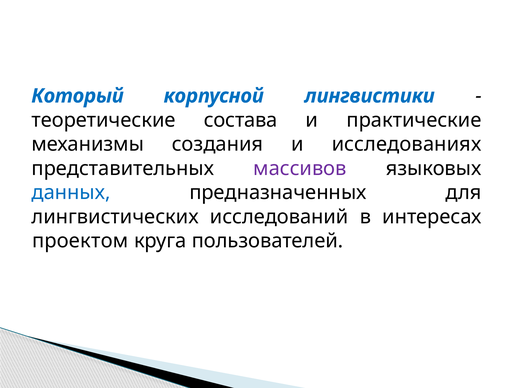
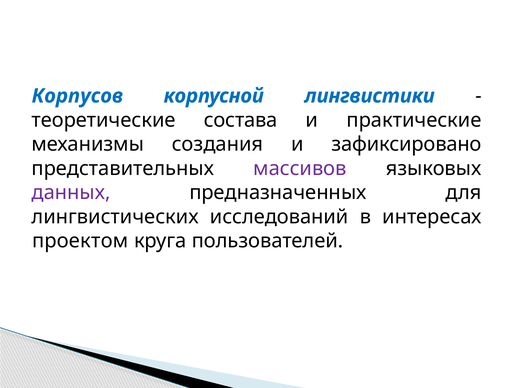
Который: Который -> Корпусов
исследованиях: исследованиях -> зафиксировано
данных colour: blue -> purple
